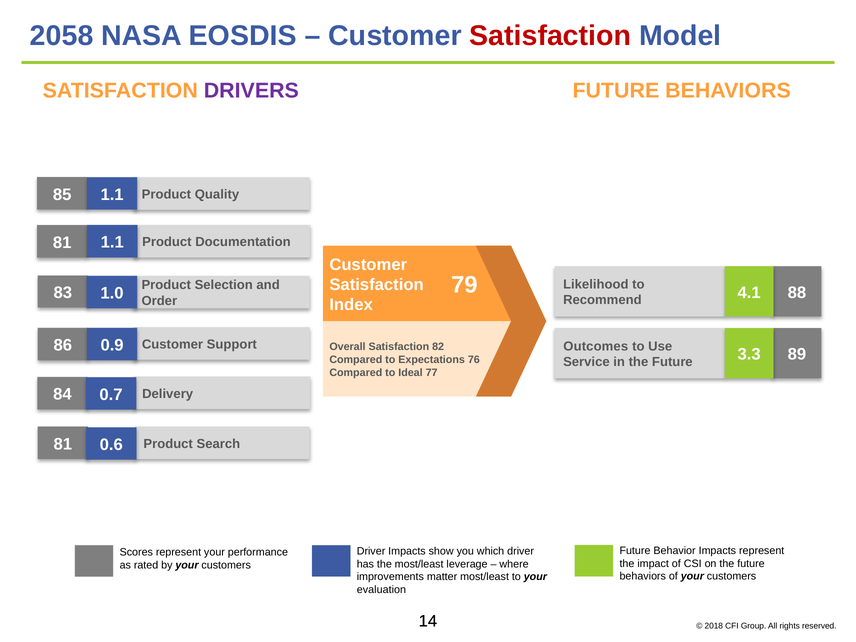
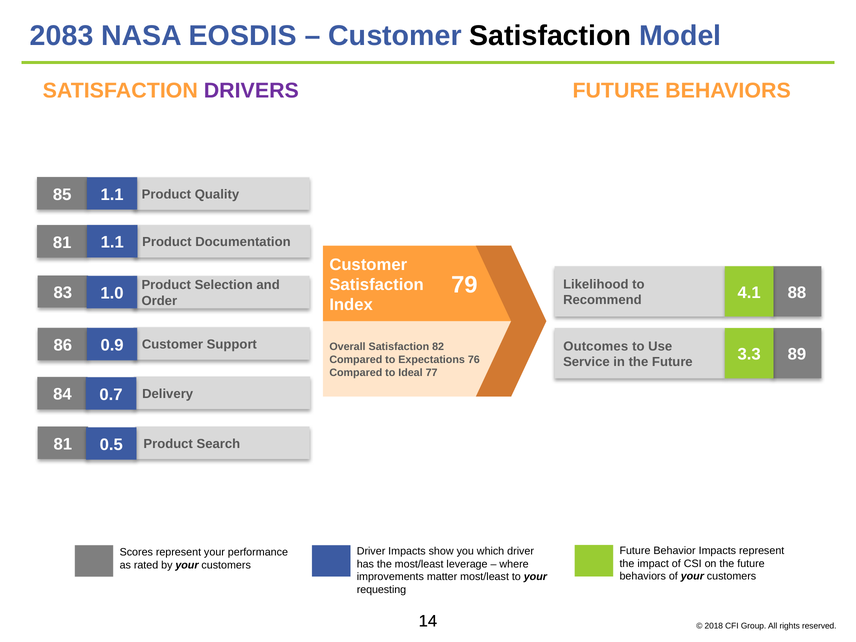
2058: 2058 -> 2083
Satisfaction at (550, 36) colour: red -> black
0.6: 0.6 -> 0.5
evaluation: evaluation -> requesting
